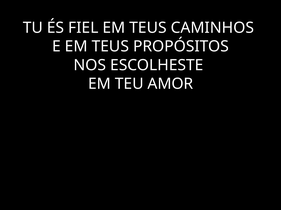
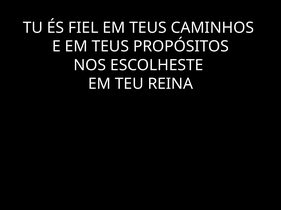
AMOR: AMOR -> REINA
